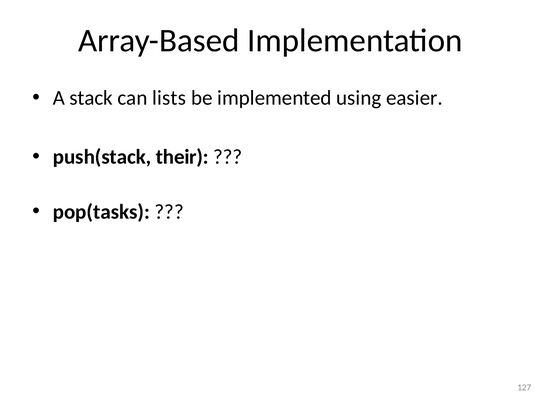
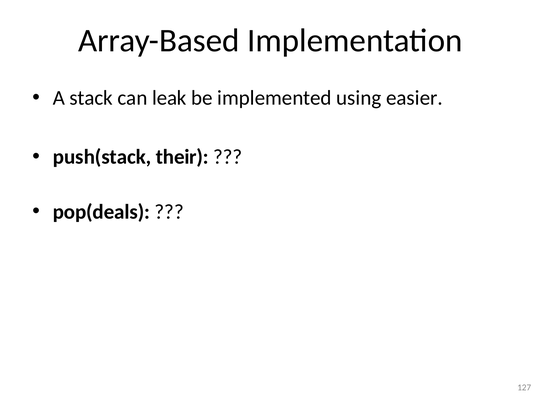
lists: lists -> leak
pop(tasks: pop(tasks -> pop(deals
